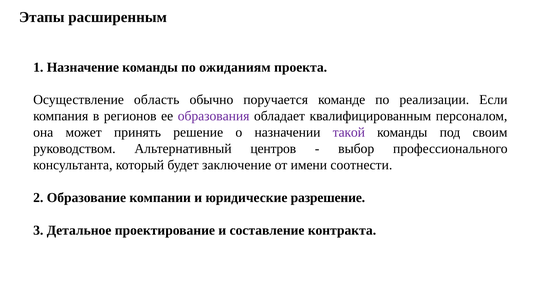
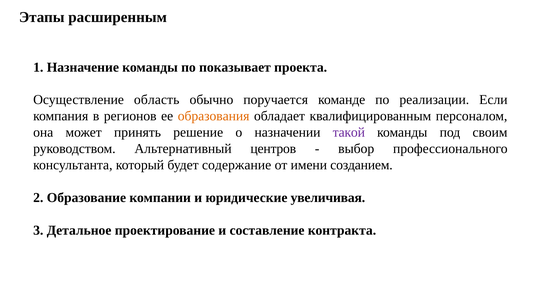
ожиданиям: ожиданиям -> показывает
образования colour: purple -> orange
заключение: заключение -> содержание
соотнести: соотнести -> созданием
разрешение: разрешение -> увеличивая
